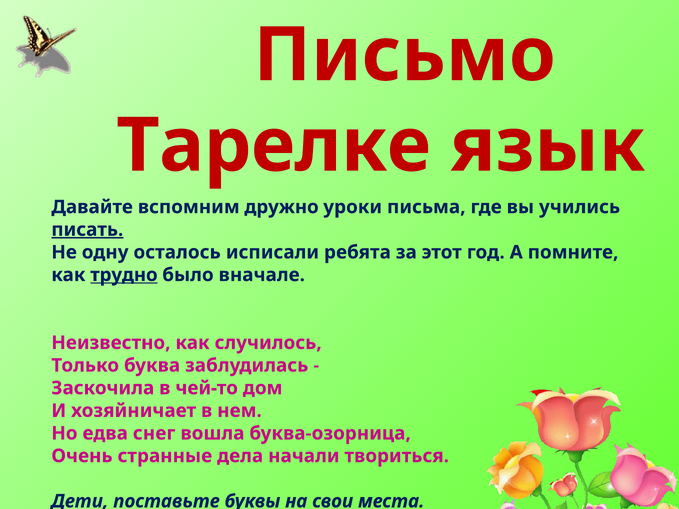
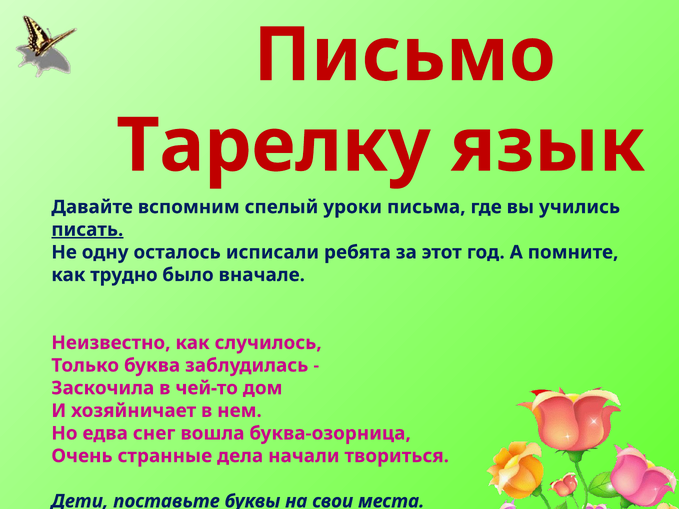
Тарелке: Тарелке -> Тарелку
дружно: дружно -> спелый
трудно underline: present -> none
